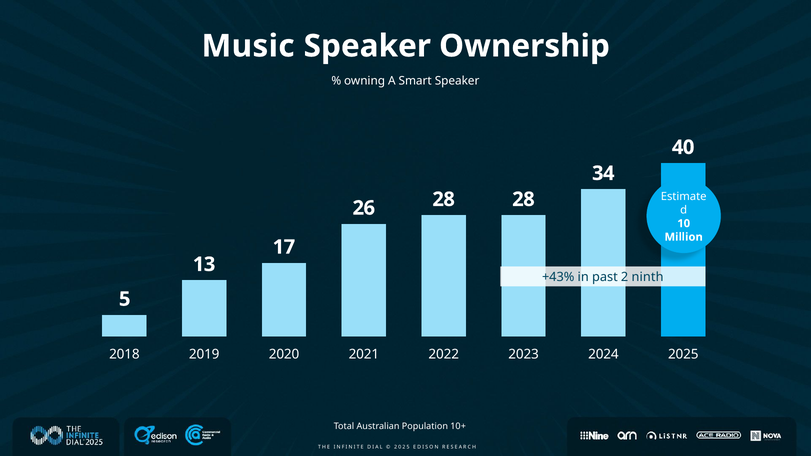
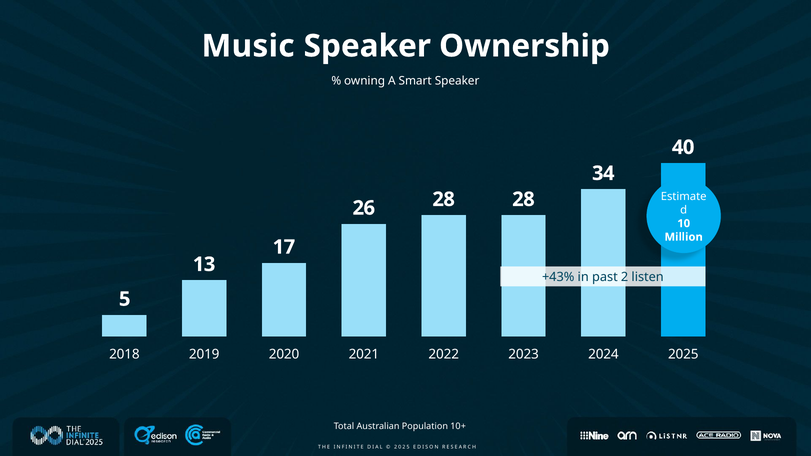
ninth: ninth -> listen
